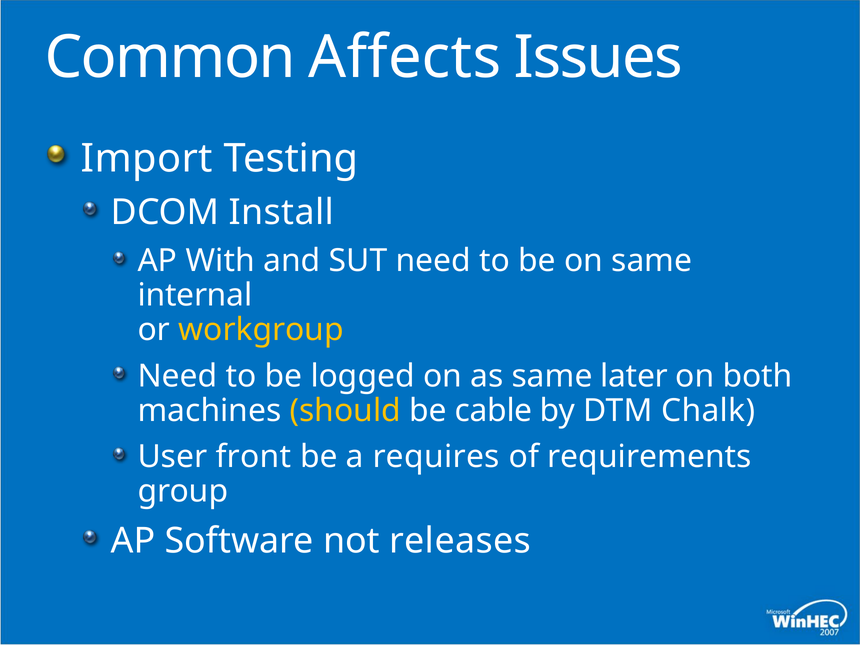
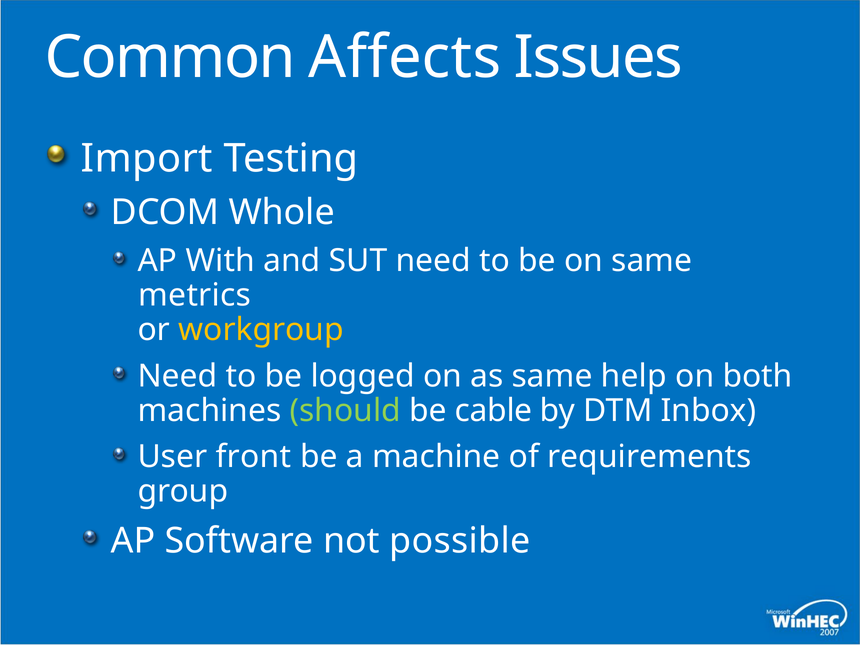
Install: Install -> Whole
internal: internal -> metrics
later: later -> help
should colour: yellow -> light green
Chalk: Chalk -> Inbox
requires: requires -> machine
releases: releases -> possible
